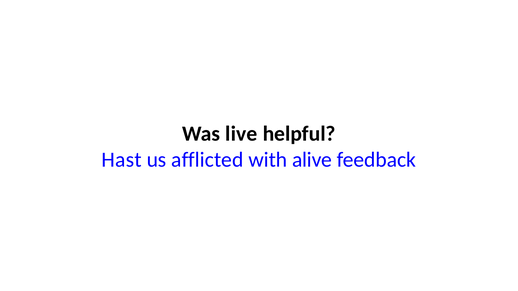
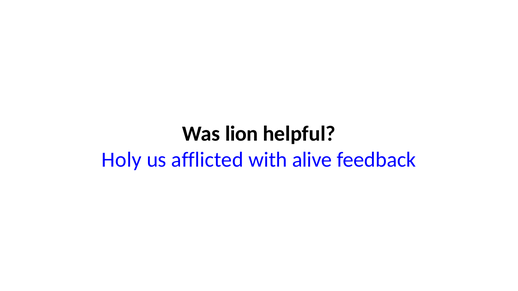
live: live -> lion
Hast: Hast -> Holy
